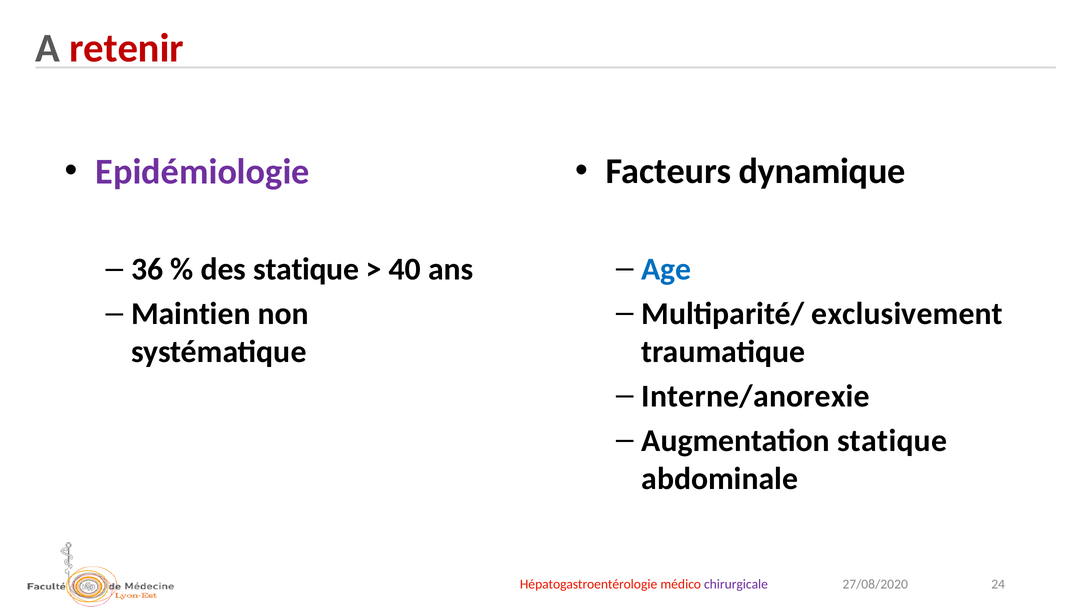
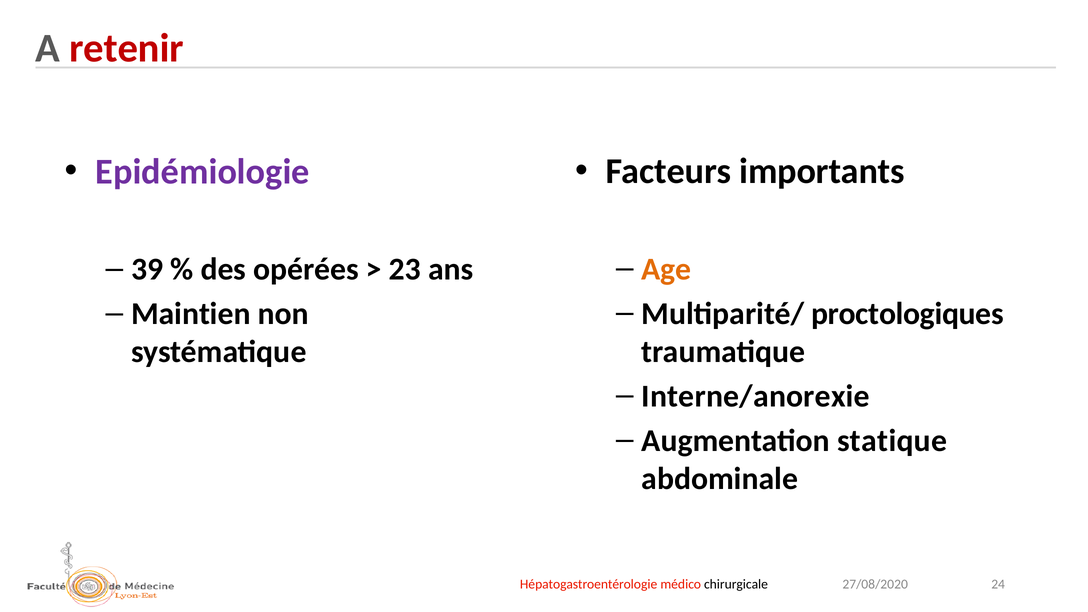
dynamique: dynamique -> importants
Age colour: blue -> orange
36: 36 -> 39
des statique: statique -> opérées
40: 40 -> 23
exclusivement: exclusivement -> proctologiques
chirurgicale colour: purple -> black
